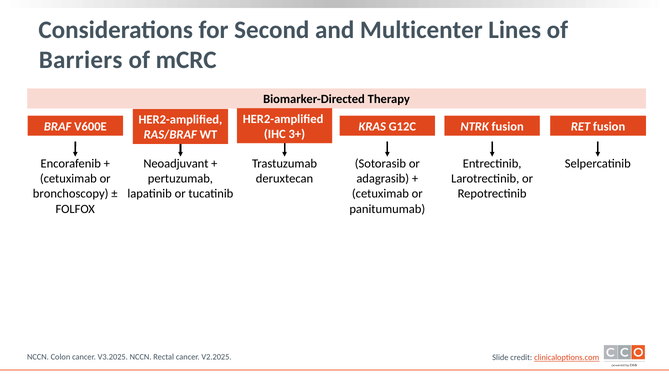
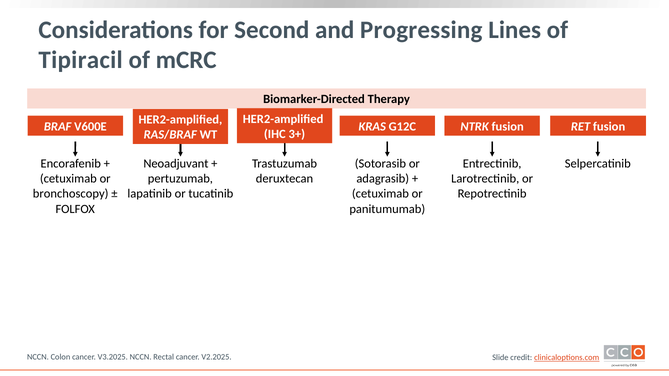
Multicenter: Multicenter -> Progressing
Barriers: Barriers -> Tipiracil
